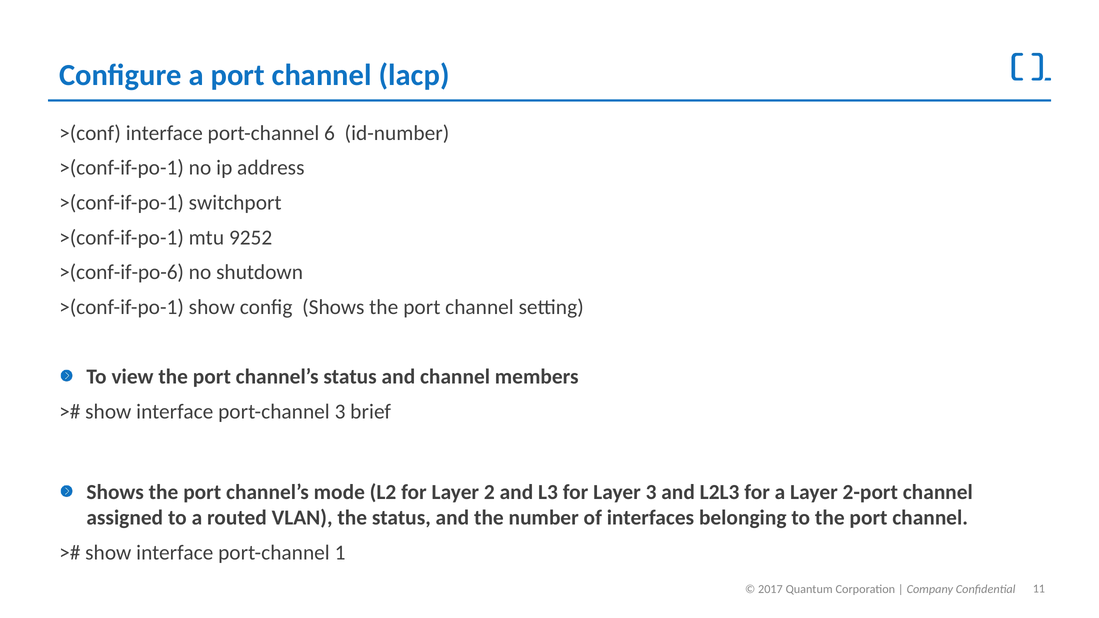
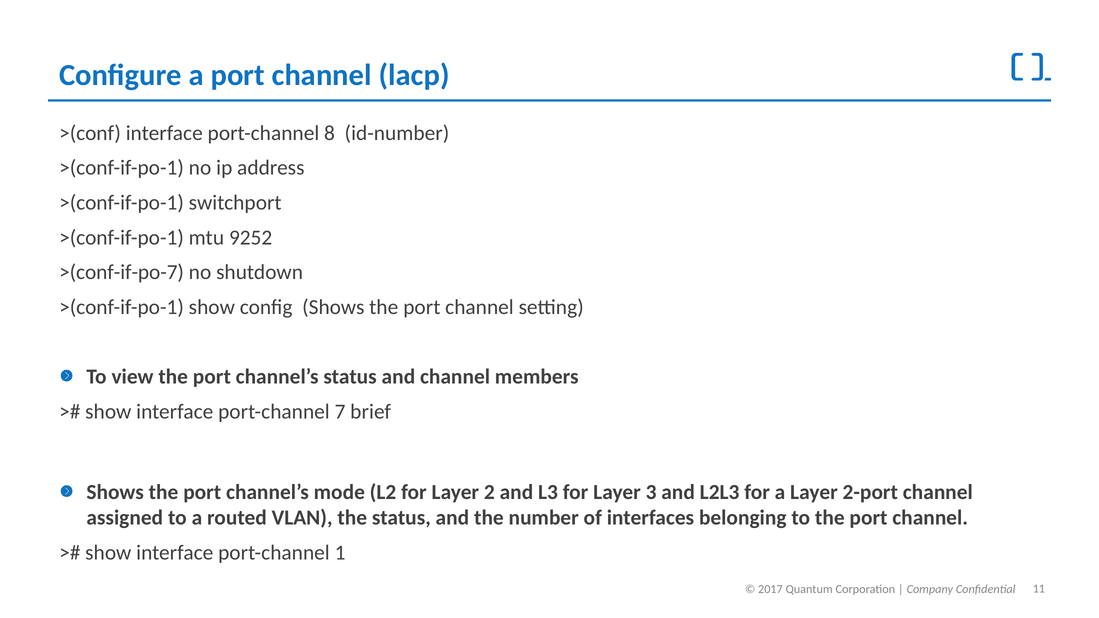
6: 6 -> 8
>(conf-if-po-6: >(conf-if-po-6 -> >(conf-if-po-7
port-channel 3: 3 -> 7
